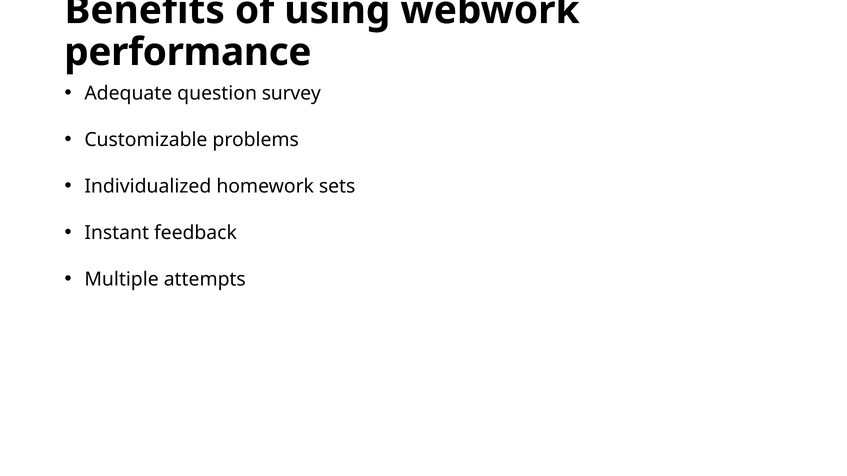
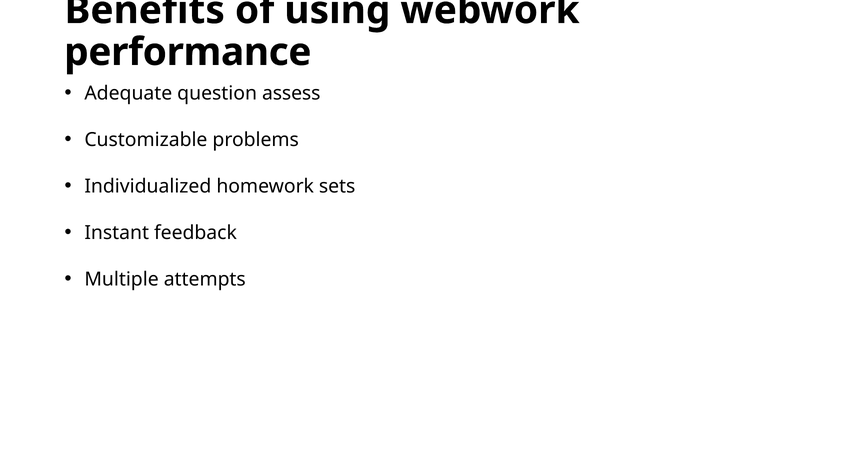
survey: survey -> assess
